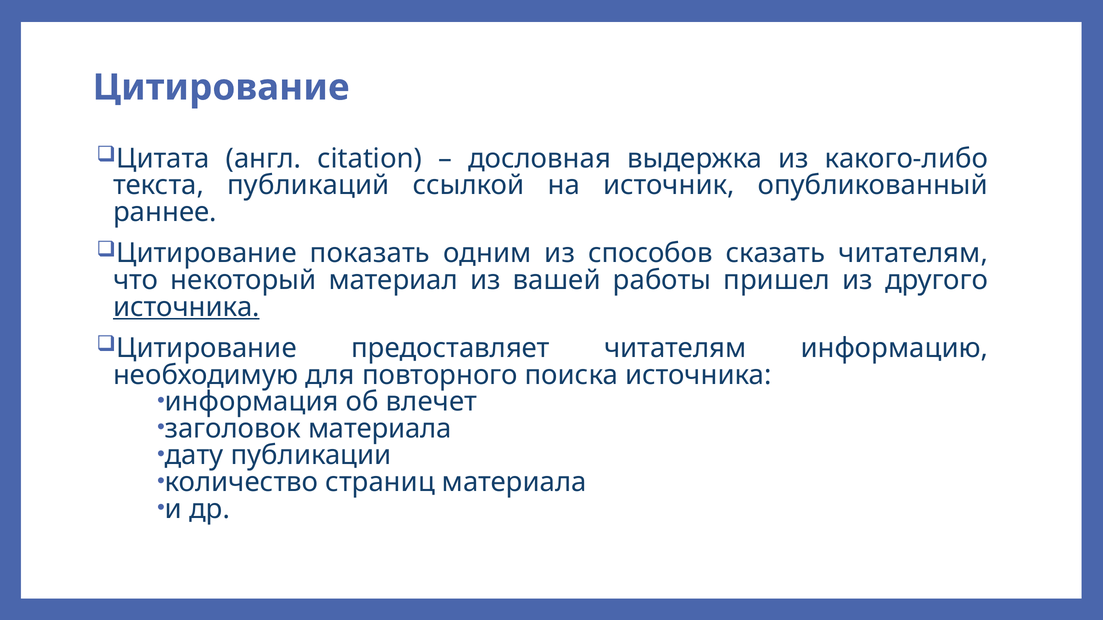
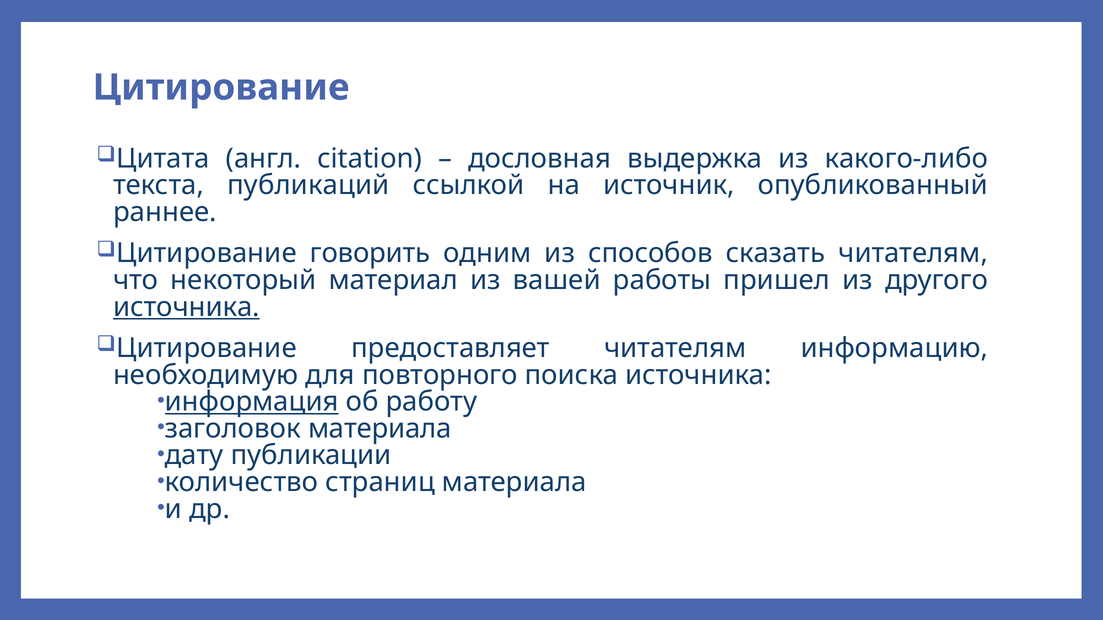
показать: показать -> говорить
информация underline: none -> present
влечет: влечет -> работу
